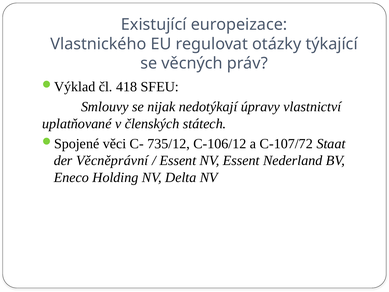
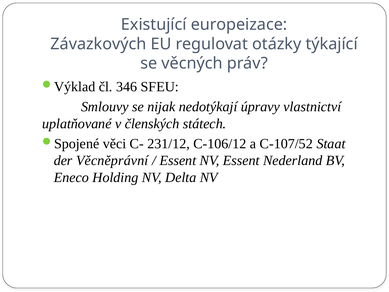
Vlastnického: Vlastnického -> Závazkových
418: 418 -> 346
735/12: 735/12 -> 231/12
C-107/72: C-107/72 -> C-107/52
